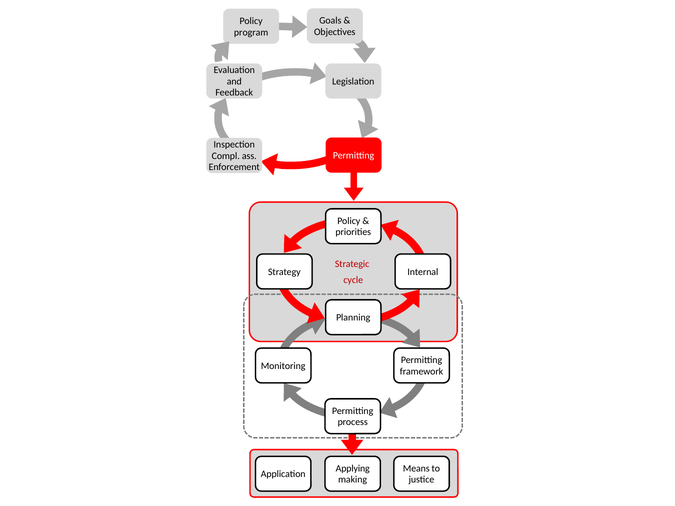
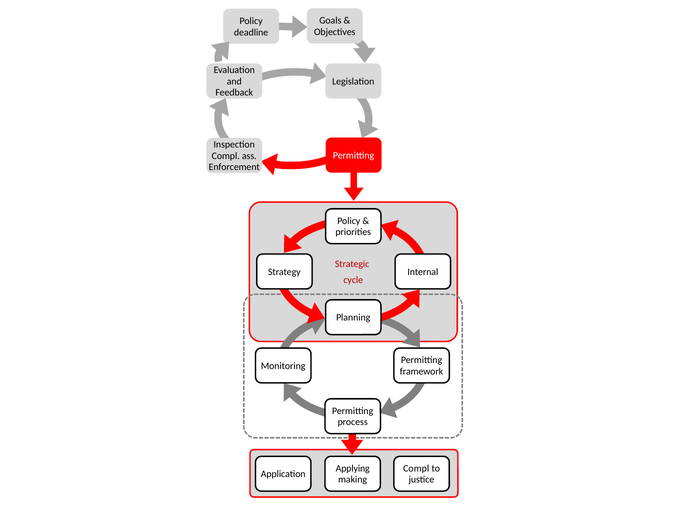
program: program -> deadline
Means at (416, 469): Means -> Compl
